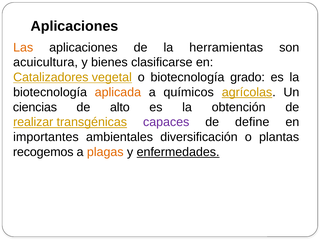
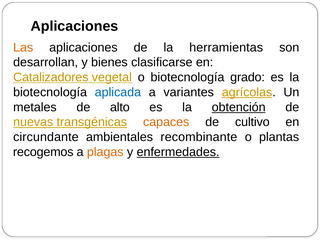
acuicultura: acuicultura -> desarrollan
aplicada colour: orange -> blue
químicos: químicos -> variantes
ciencias: ciencias -> metales
obtención underline: none -> present
realizar: realizar -> nuevas
capaces colour: purple -> orange
define: define -> cultivo
importantes: importantes -> circundante
diversificación: diversificación -> recombinante
